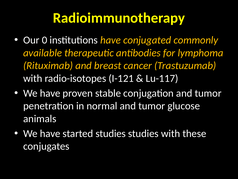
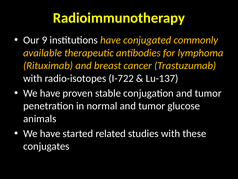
0: 0 -> 9
I-121: I-121 -> I-722
Lu-117: Lu-117 -> Lu-137
started studies: studies -> related
